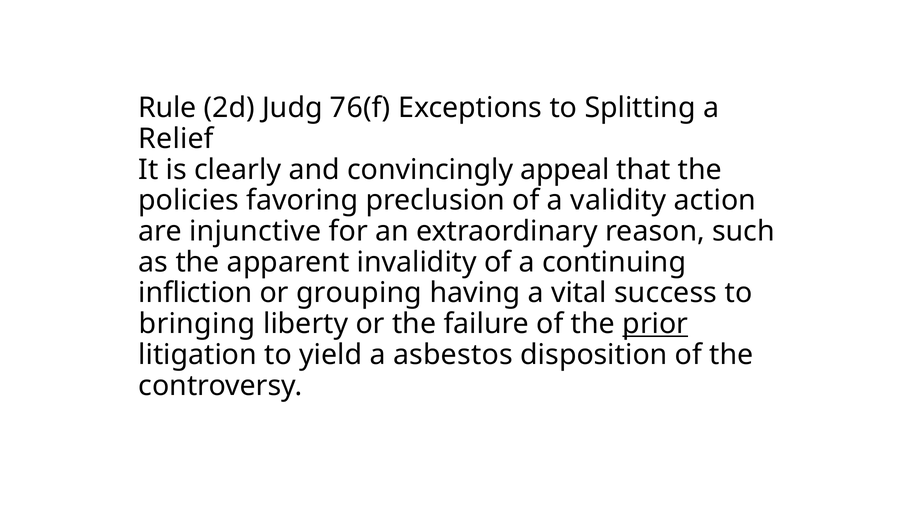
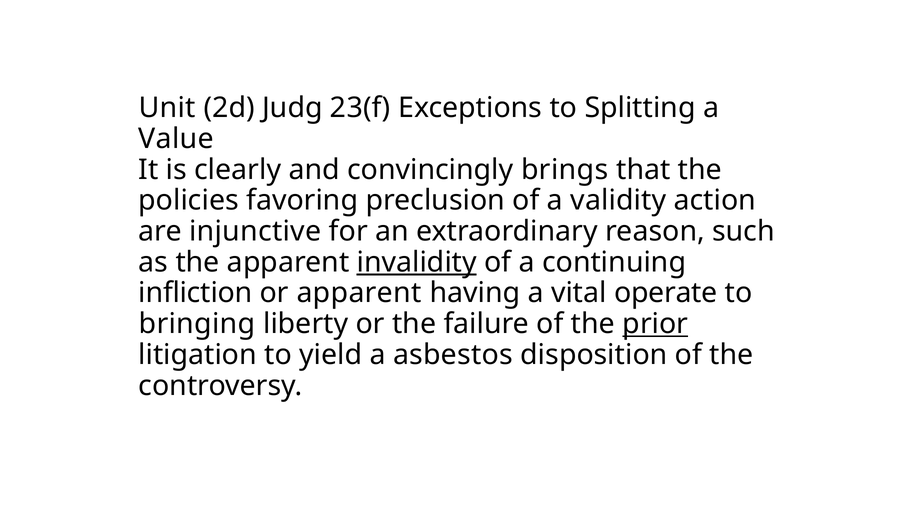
Rule: Rule -> Unit
76(f: 76(f -> 23(f
Relief: Relief -> Value
appeal: appeal -> brings
invalidity underline: none -> present
or grouping: grouping -> apparent
success: success -> operate
